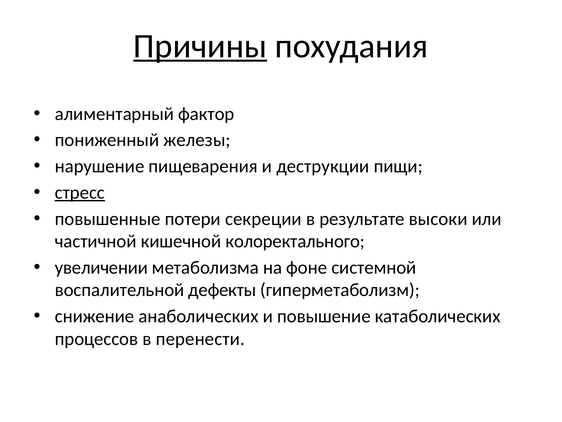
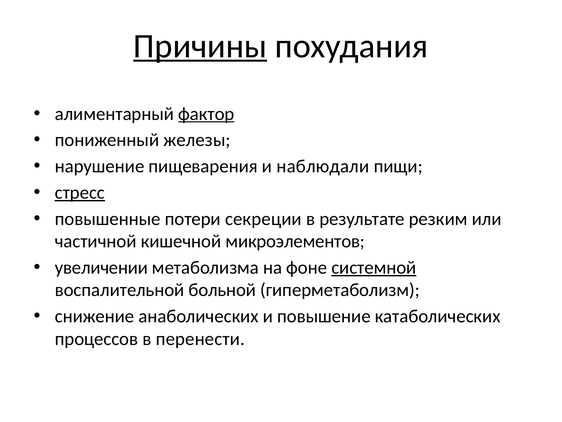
фактор underline: none -> present
деструкции: деструкции -> наблюдали
высоки: высоки -> резким
колоректального: колоректального -> микроэлементов
системной underline: none -> present
дефекты: дефекты -> больной
